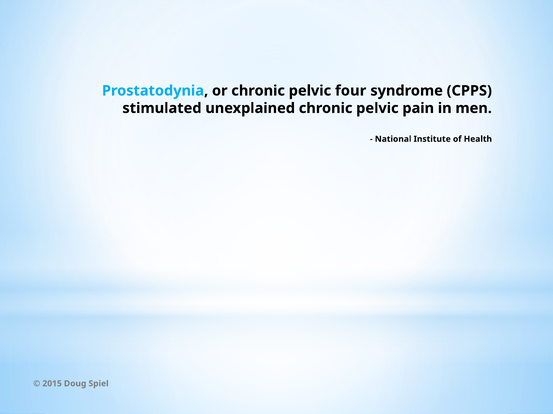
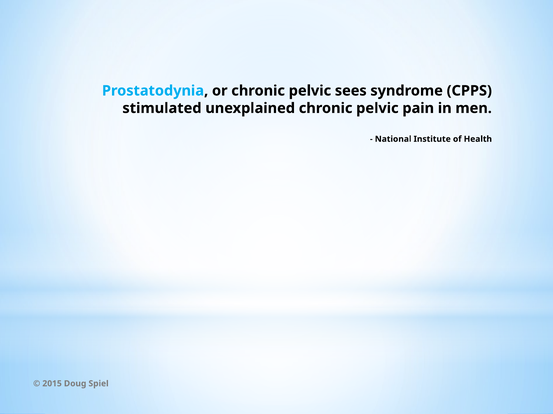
four: four -> sees
